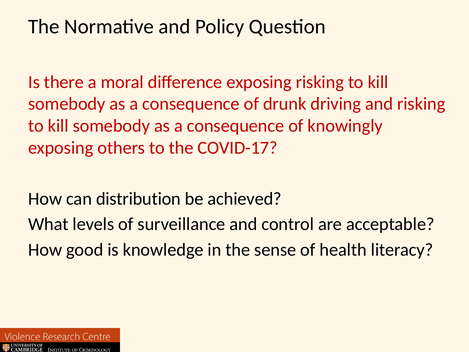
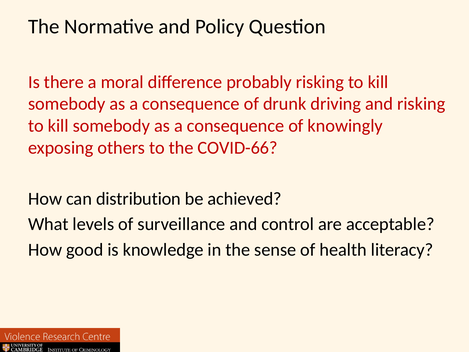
difference exposing: exposing -> probably
COVID-17: COVID-17 -> COVID-66
